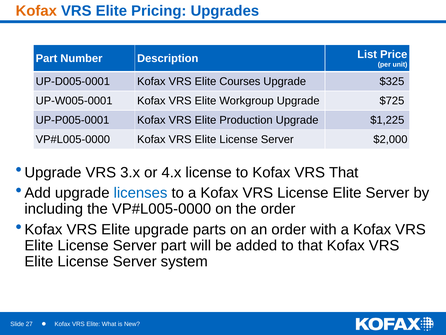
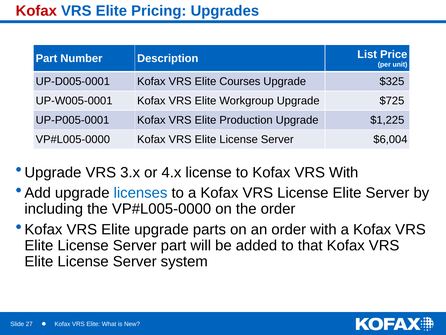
Kofax at (36, 11) colour: orange -> red
$2,000: $2,000 -> $6,004
VRS That: That -> With
